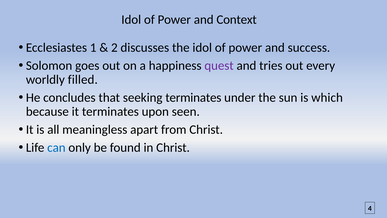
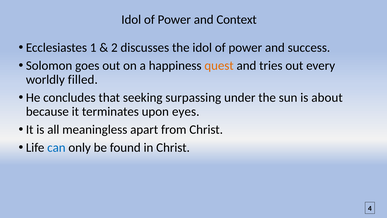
quest colour: purple -> orange
seeking terminates: terminates -> surpassing
which: which -> about
seen: seen -> eyes
